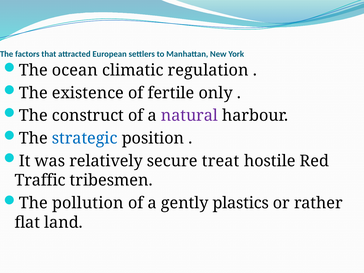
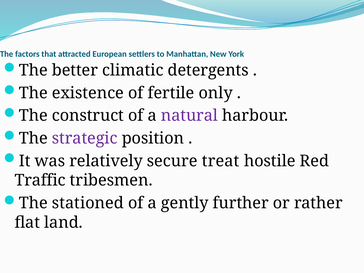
ocean: ocean -> better
regulation: regulation -> detergents
strategic colour: blue -> purple
pollution: pollution -> stationed
plastics: plastics -> further
